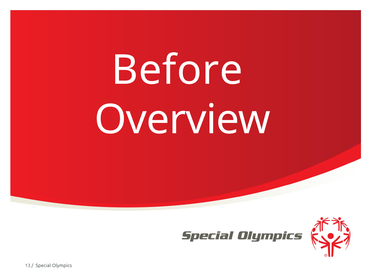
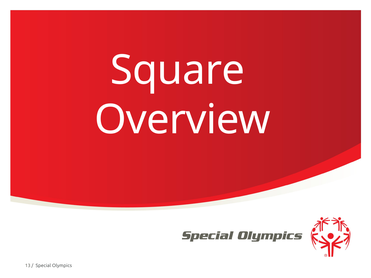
Before: Before -> Square
